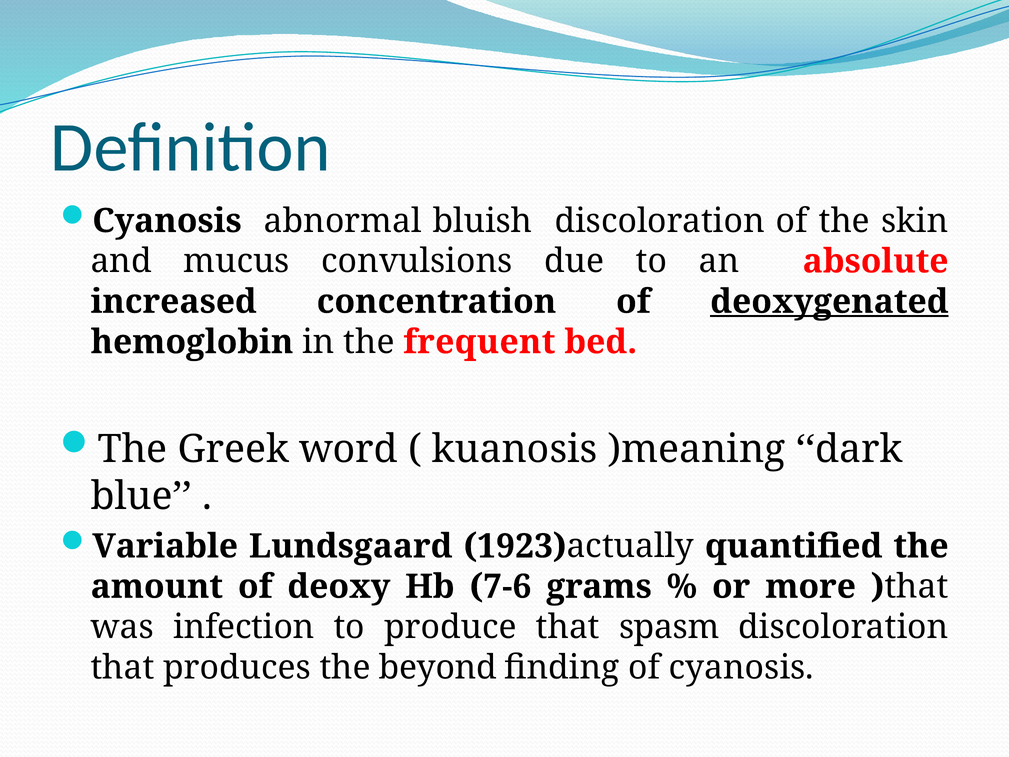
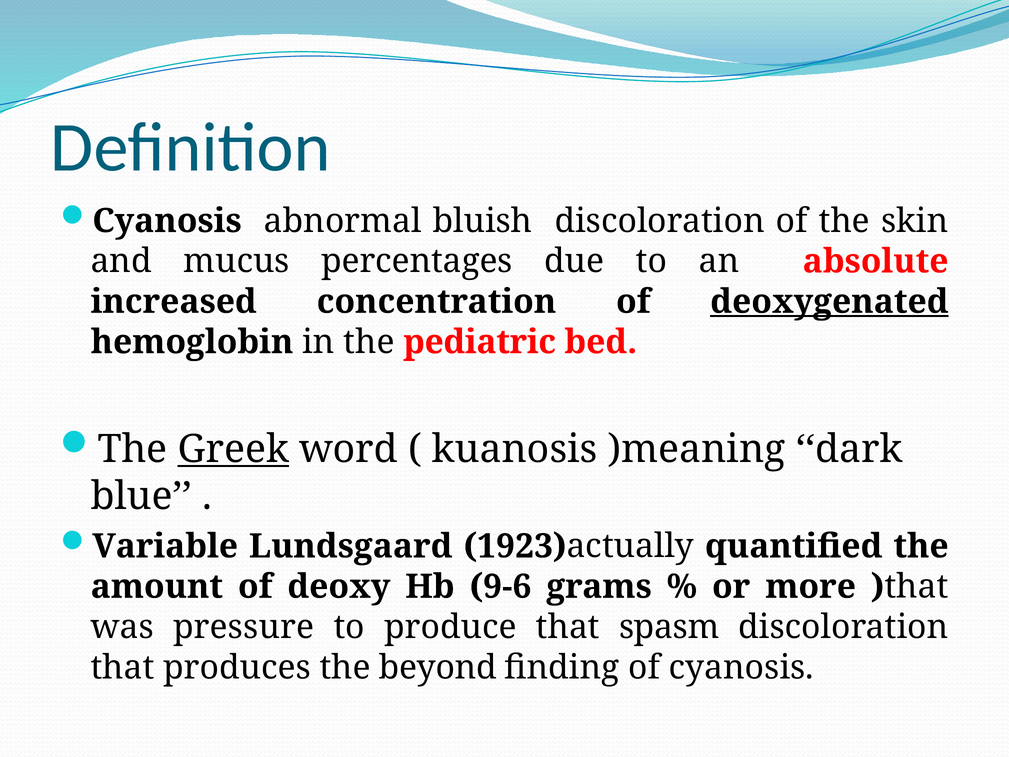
convulsions: convulsions -> percentages
frequent: frequent -> pediatric
Greek underline: none -> present
7-6: 7-6 -> 9-6
infection: infection -> pressure
